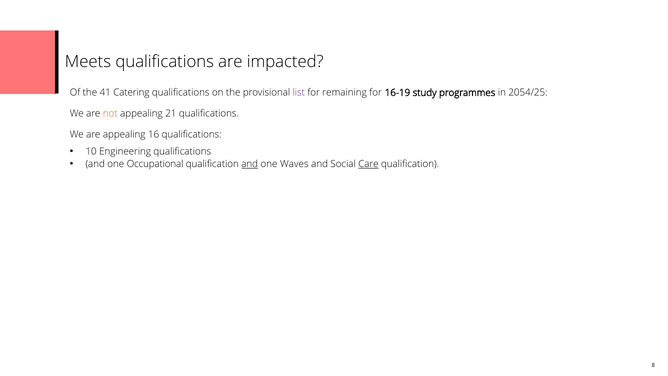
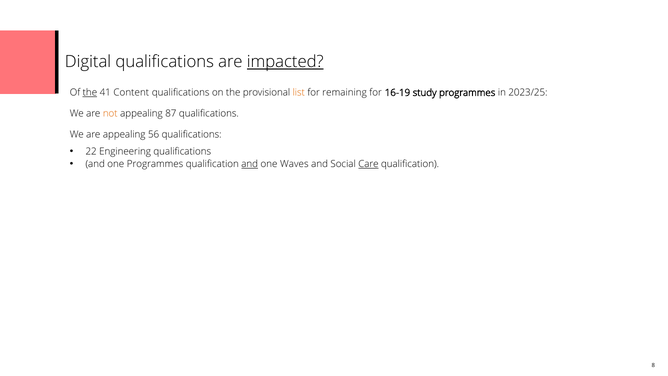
Meets: Meets -> Digital
impacted underline: none -> present
the at (90, 93) underline: none -> present
Catering: Catering -> Content
list colour: purple -> orange
2054/25: 2054/25 -> 2023/25
21: 21 -> 87
16: 16 -> 56
10: 10 -> 22
one Occupational: Occupational -> Programmes
